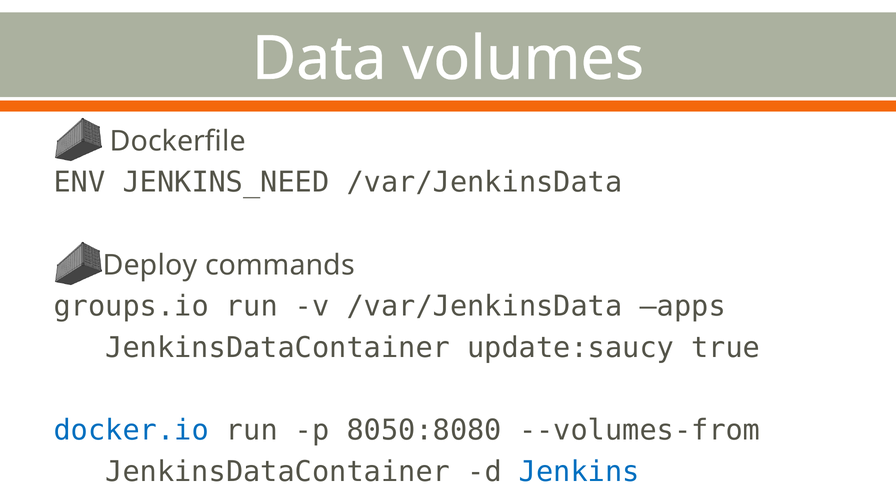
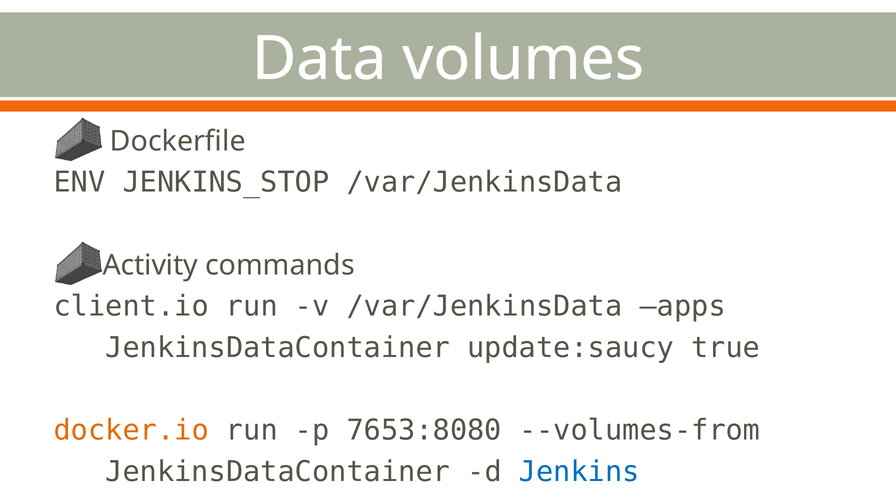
JENKINS_NEED: JENKINS_NEED -> JENKINS_STOP
Deploy: Deploy -> Activity
groups.io: groups.io -> client.io
docker.io colour: blue -> orange
8050:8080: 8050:8080 -> 7653:8080
